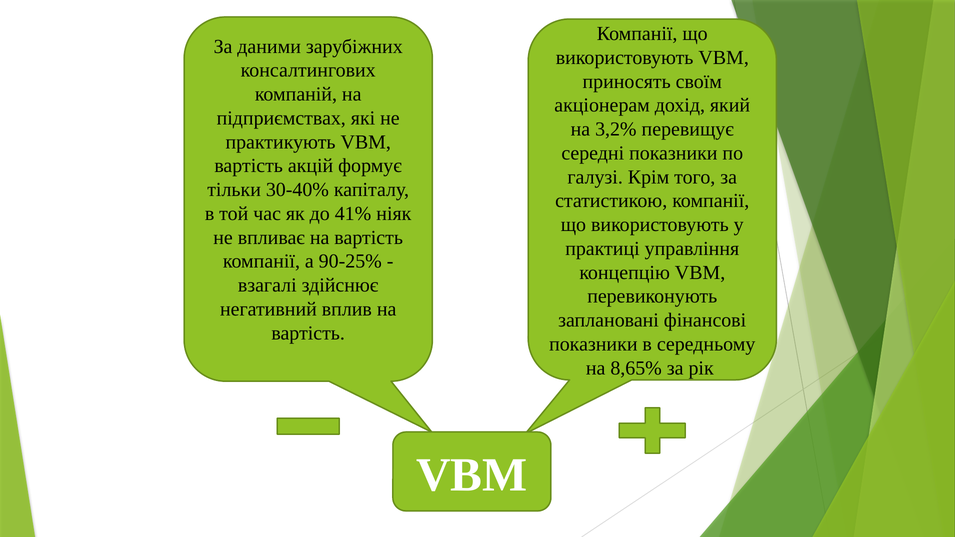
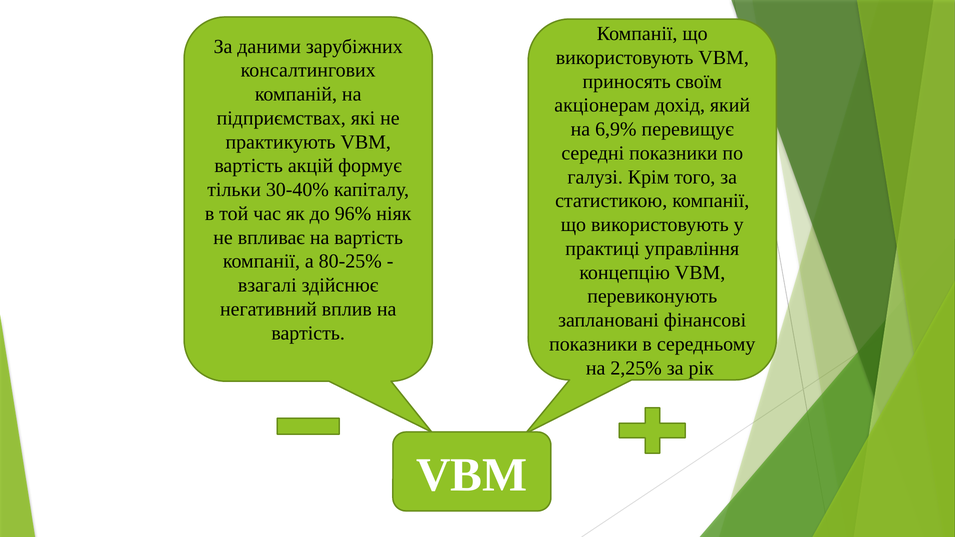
3,2%: 3,2% -> 6,9%
41%: 41% -> 96%
90-25%: 90-25% -> 80-25%
8,65%: 8,65% -> 2,25%
